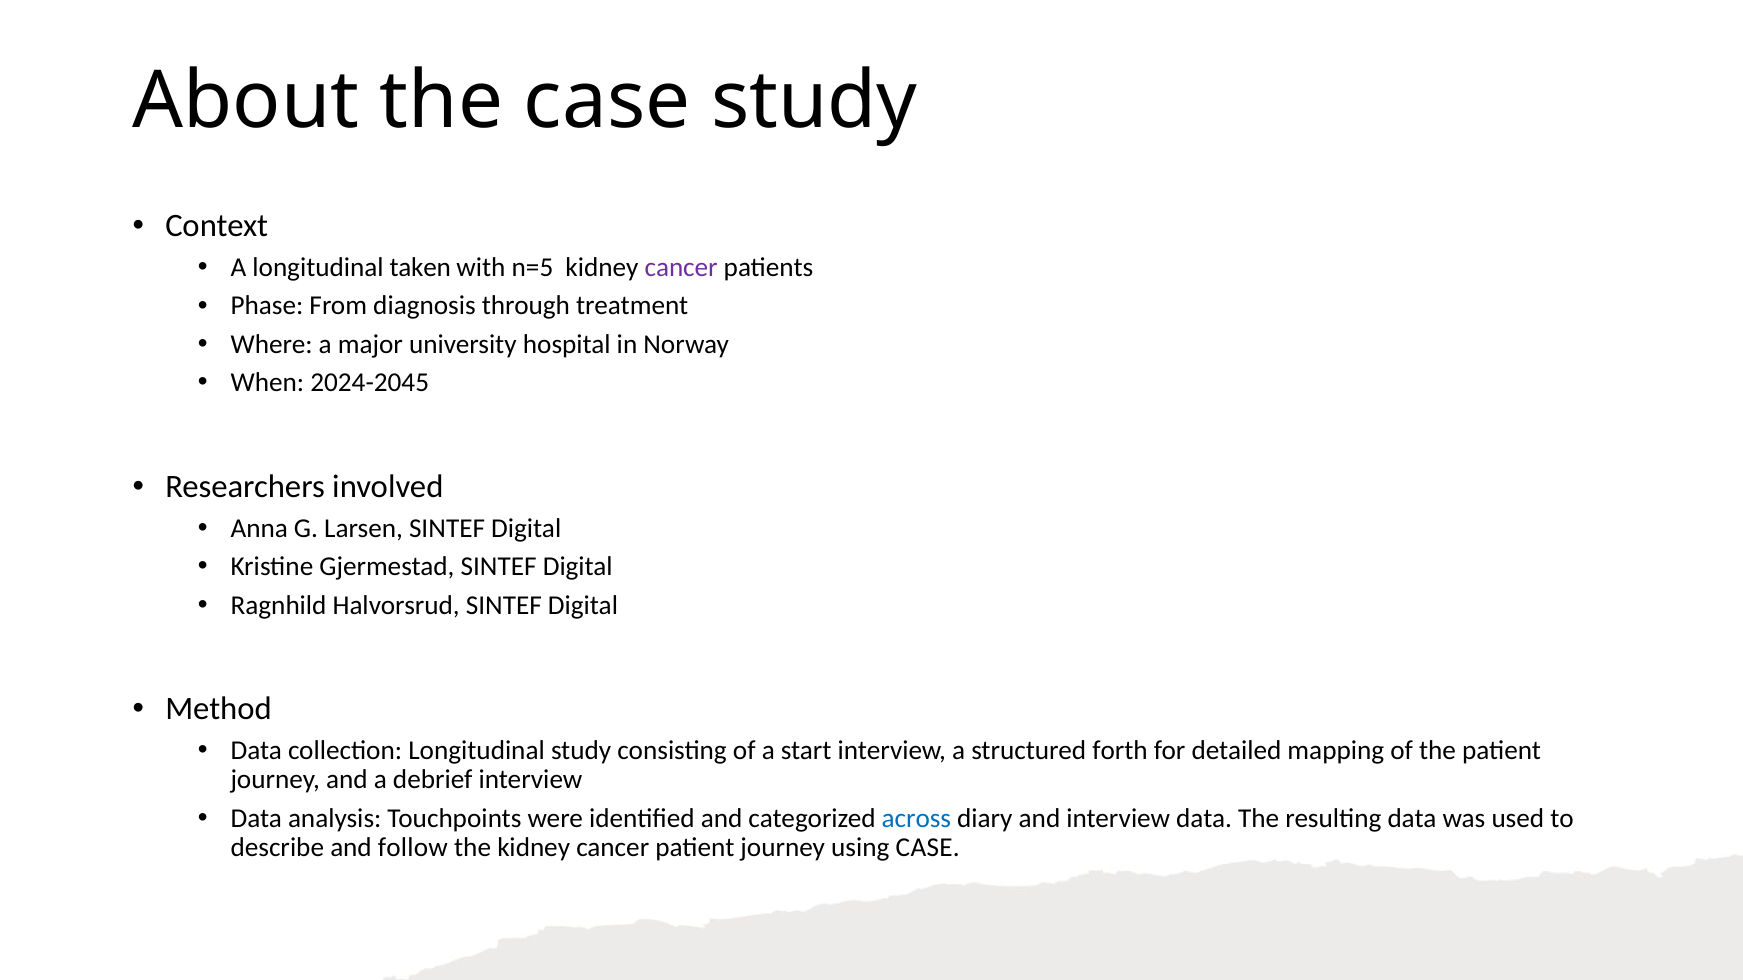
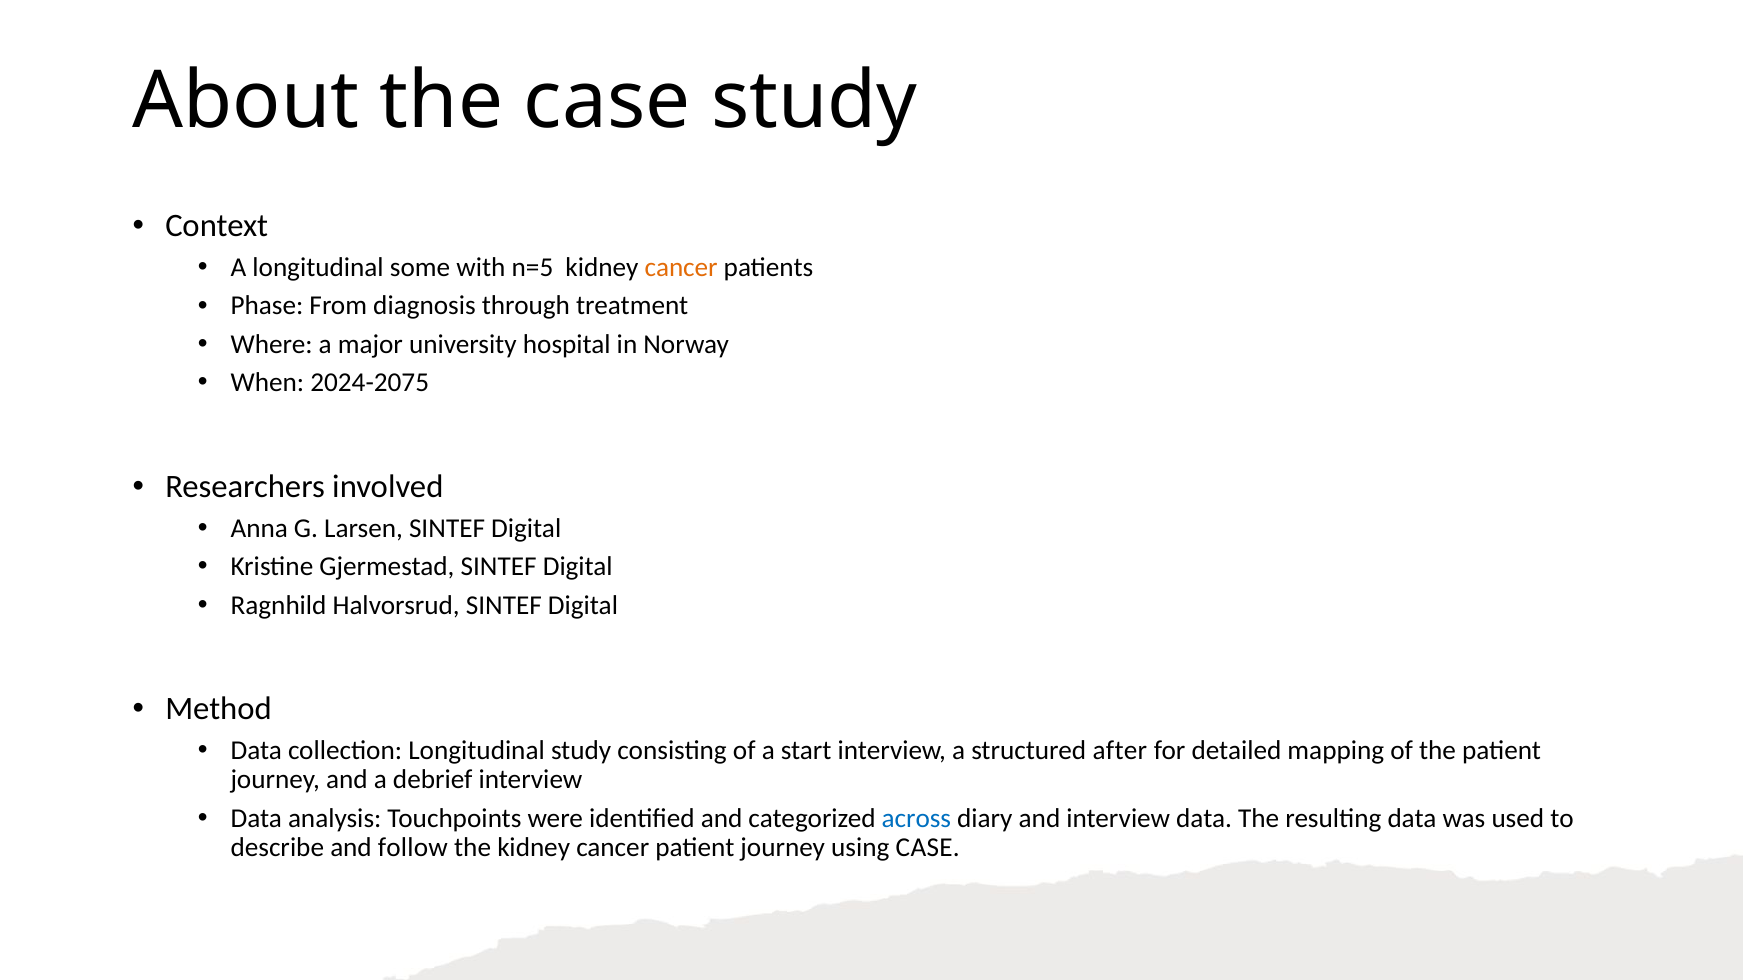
taken: taken -> some
cancer at (681, 267) colour: purple -> orange
2024-2045: 2024-2045 -> 2024-2075
forth: forth -> after
